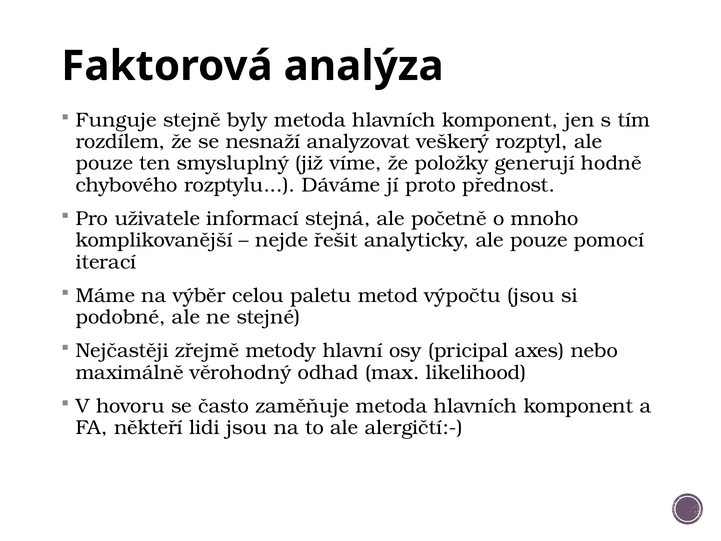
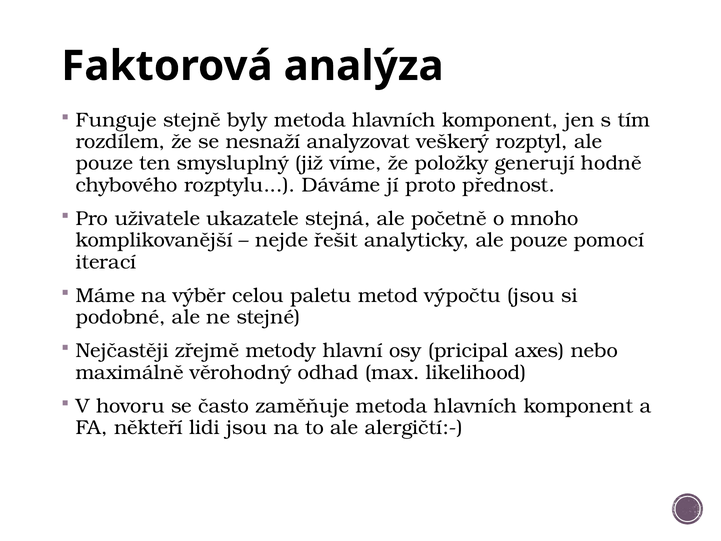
informací: informací -> ukazatele
